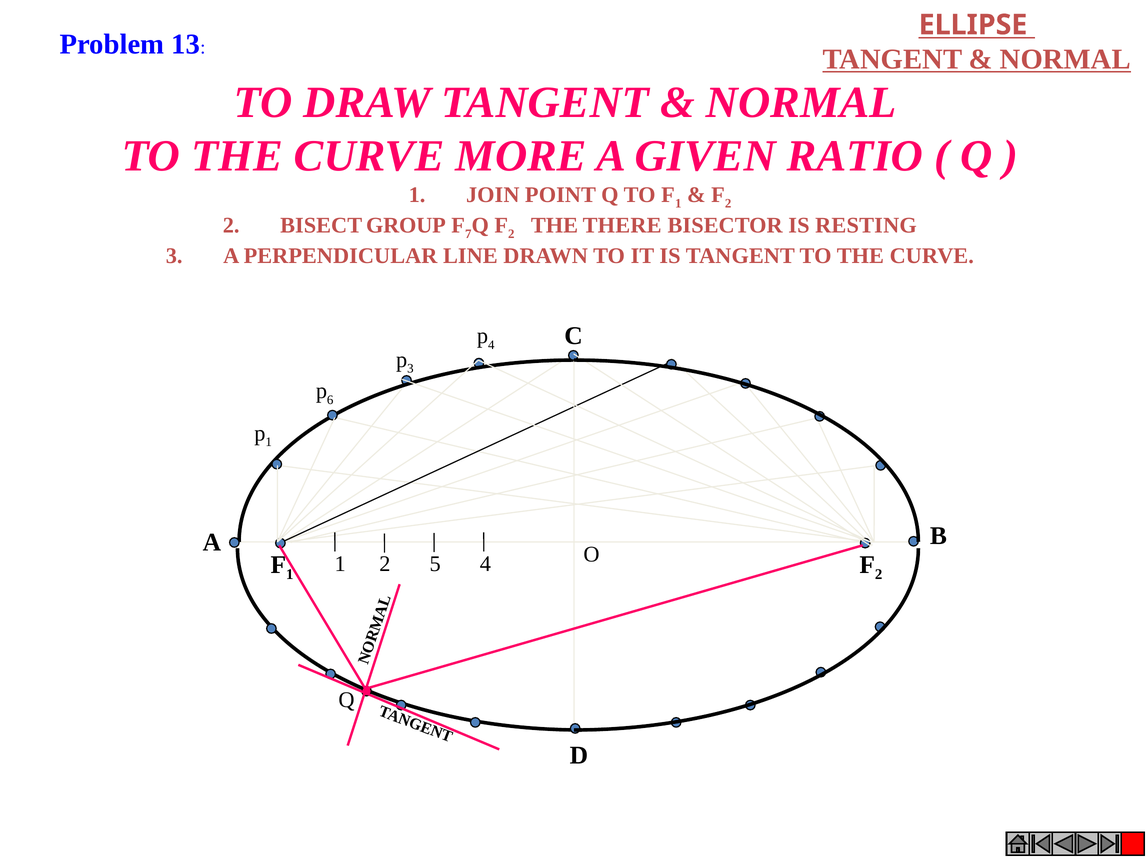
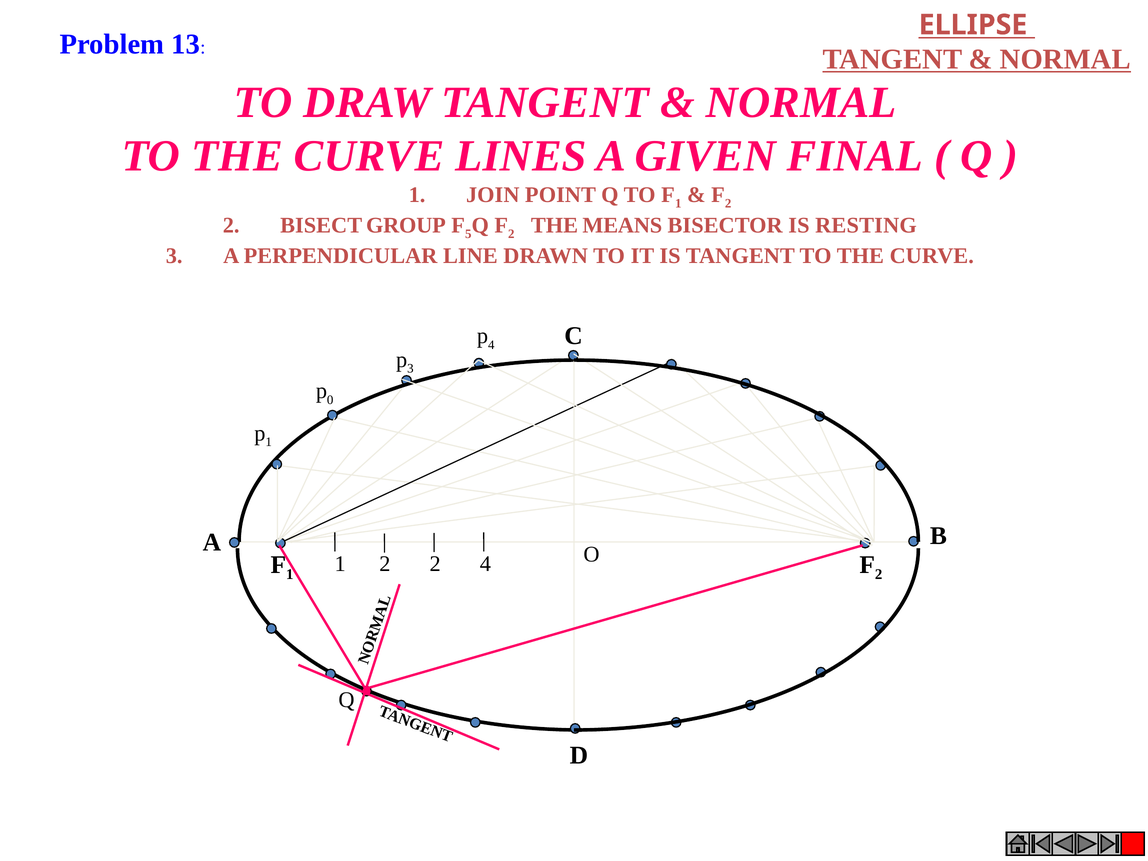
MORE: MORE -> LINES
RATIO: RATIO -> FINAL
7: 7 -> 5
THERE: THERE -> MEANS
6: 6 -> 0
1 2 5: 5 -> 2
